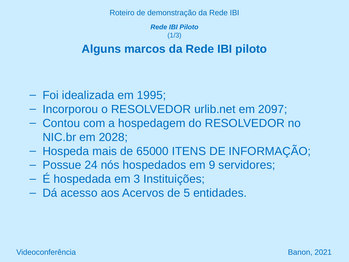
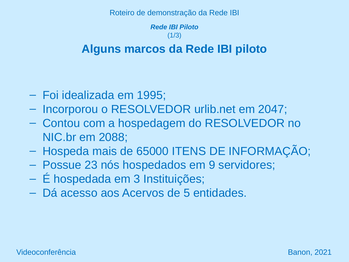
2097: 2097 -> 2047
2028: 2028 -> 2088
24: 24 -> 23
